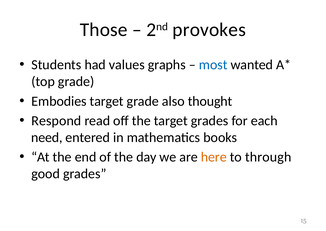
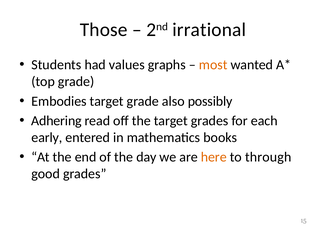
provokes: provokes -> irrational
most colour: blue -> orange
thought: thought -> possibly
Respond: Respond -> Adhering
need: need -> early
